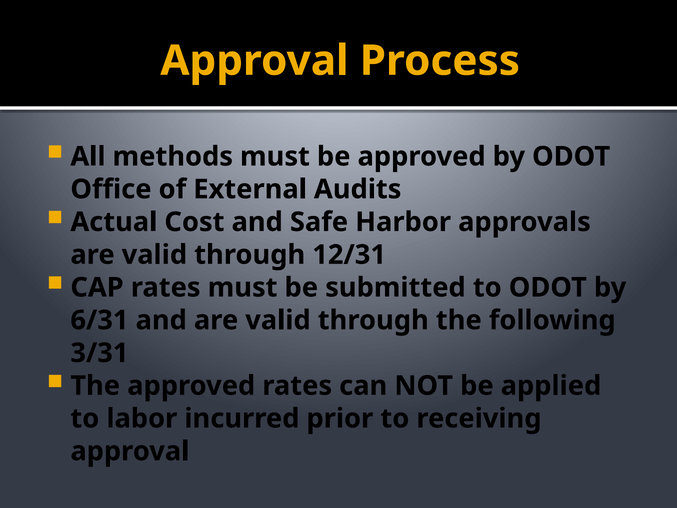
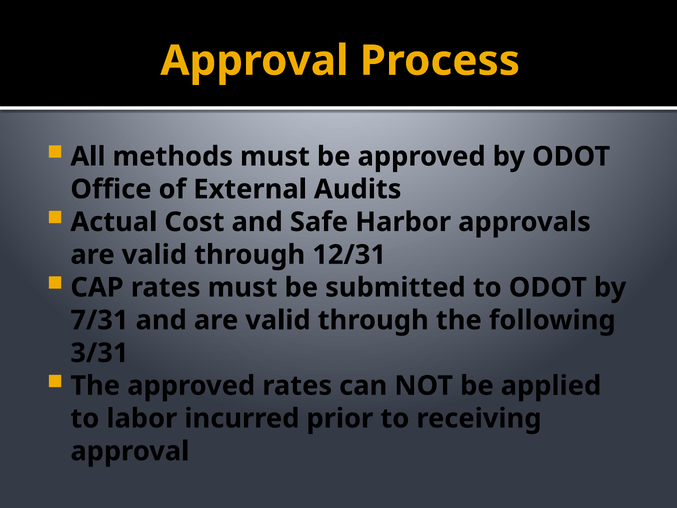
6/31: 6/31 -> 7/31
